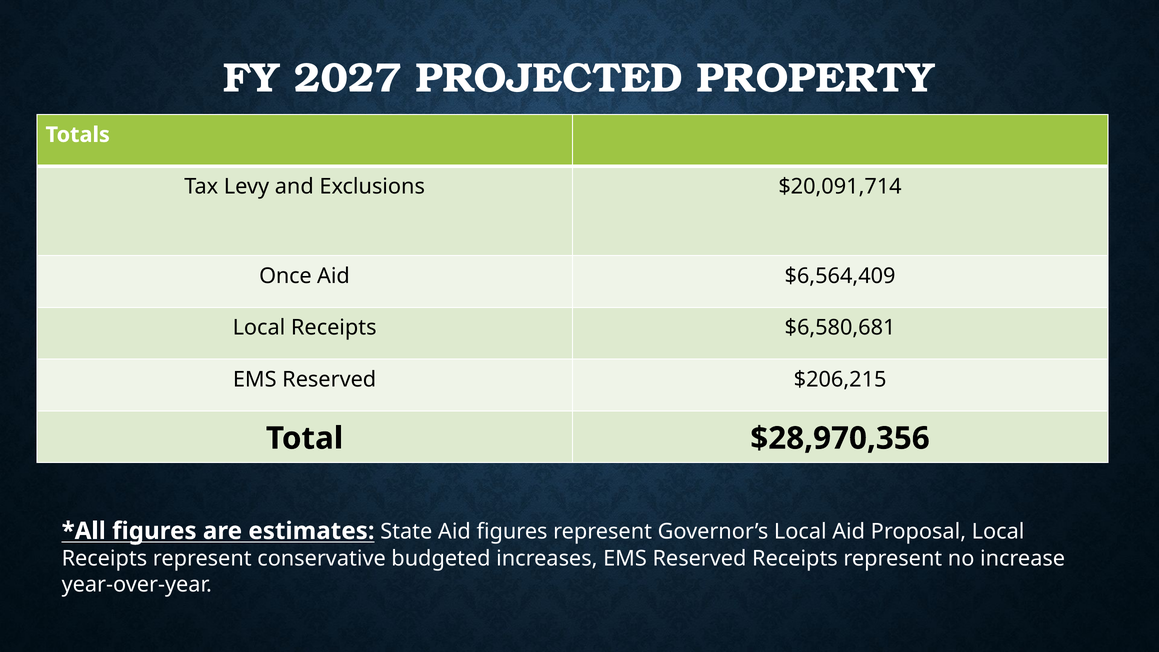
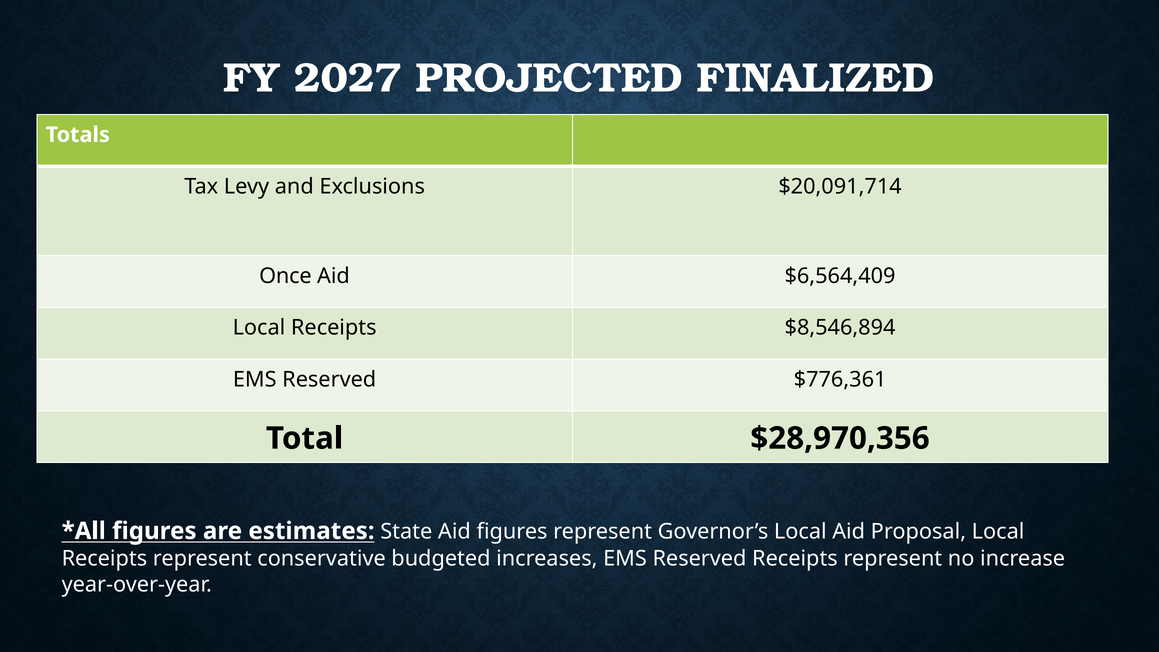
PROPERTY: PROPERTY -> FINALIZED
$6,580,681: $6,580,681 -> $8,546,894
$206,215: $206,215 -> $776,361
